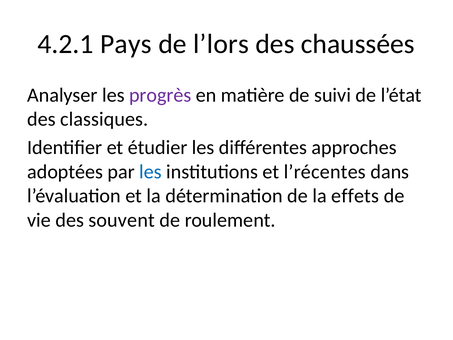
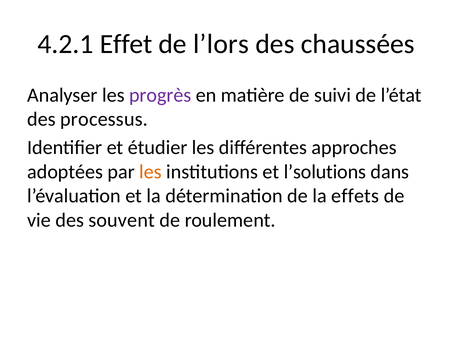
Pays: Pays -> Effet
classiques: classiques -> processus
les at (150, 172) colour: blue -> orange
l’récentes: l’récentes -> l’solutions
